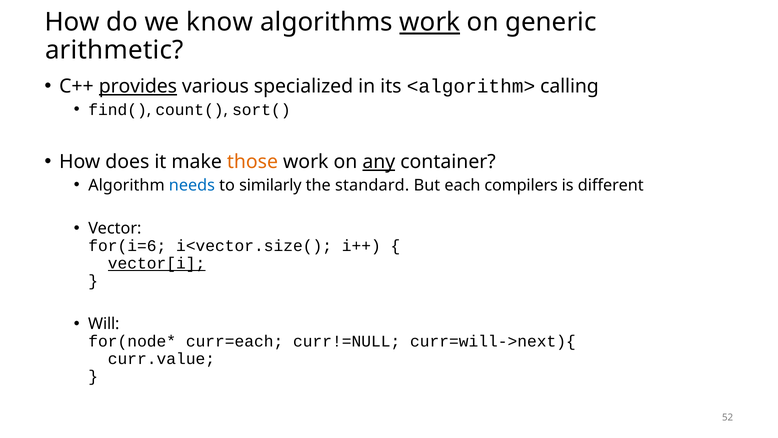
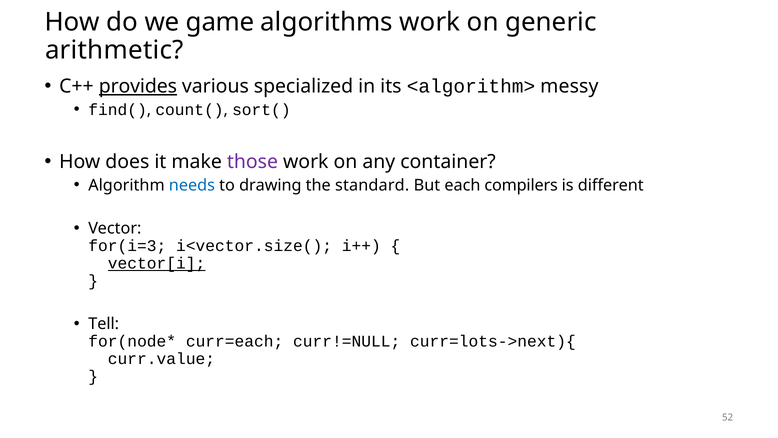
know: know -> game
work at (430, 22) underline: present -> none
calling: calling -> messy
those colour: orange -> purple
any underline: present -> none
similarly: similarly -> drawing
for(i=6: for(i=6 -> for(i=3
Will: Will -> Tell
curr=will->next){: curr=will->next){ -> curr=lots->next){
